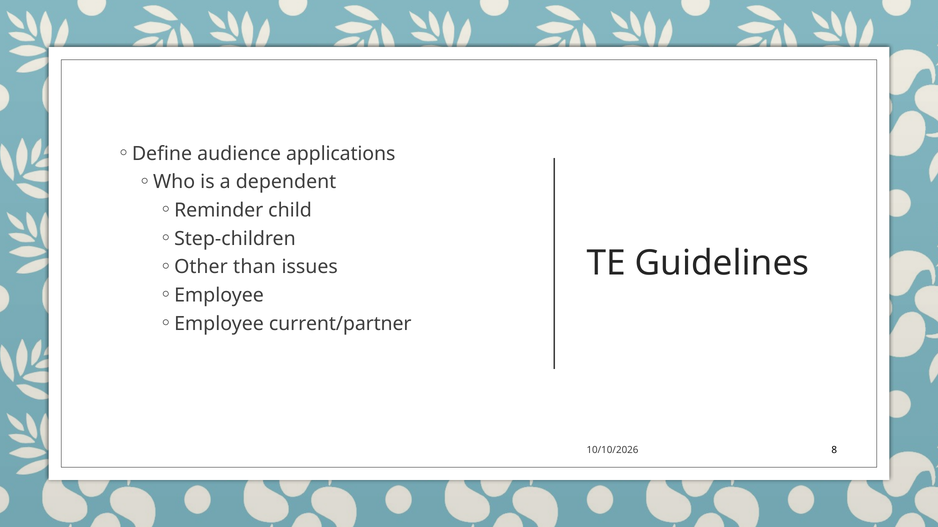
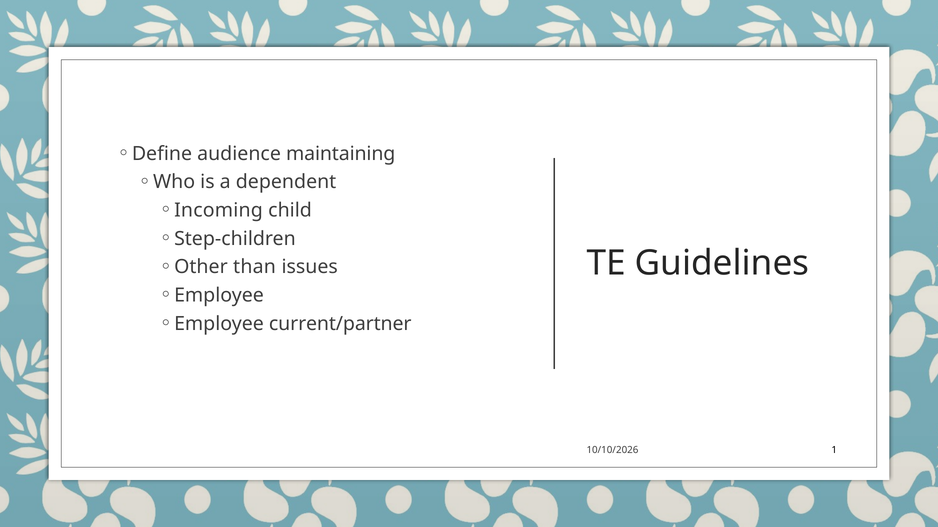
applications: applications -> maintaining
Reminder: Reminder -> Incoming
8: 8 -> 1
